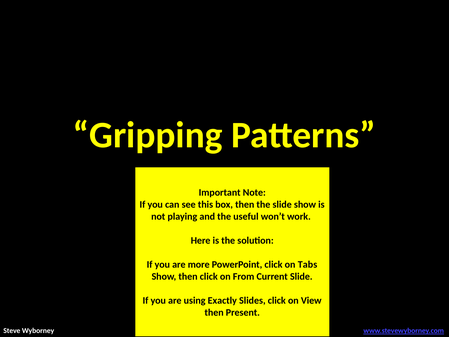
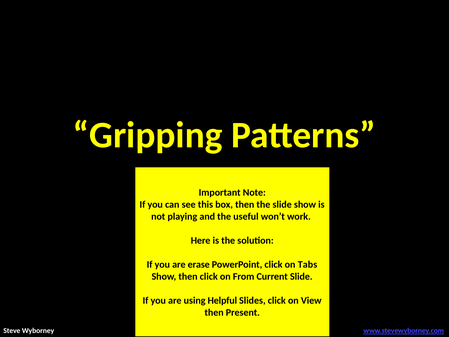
more: more -> erase
Exactly: Exactly -> Helpful
